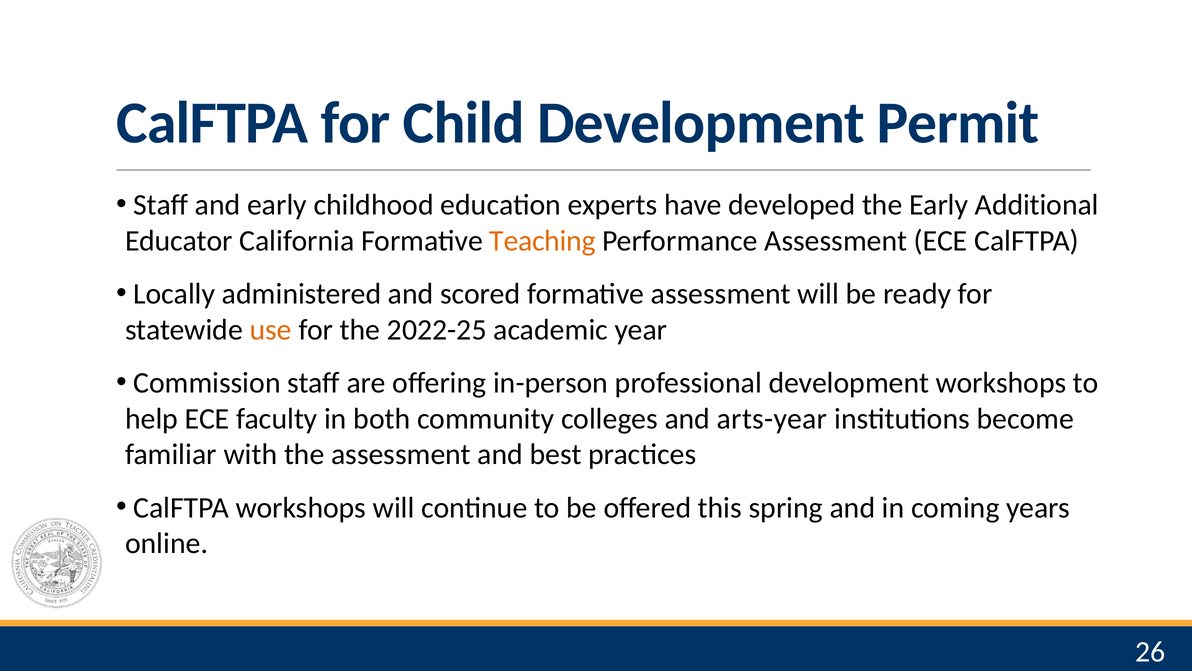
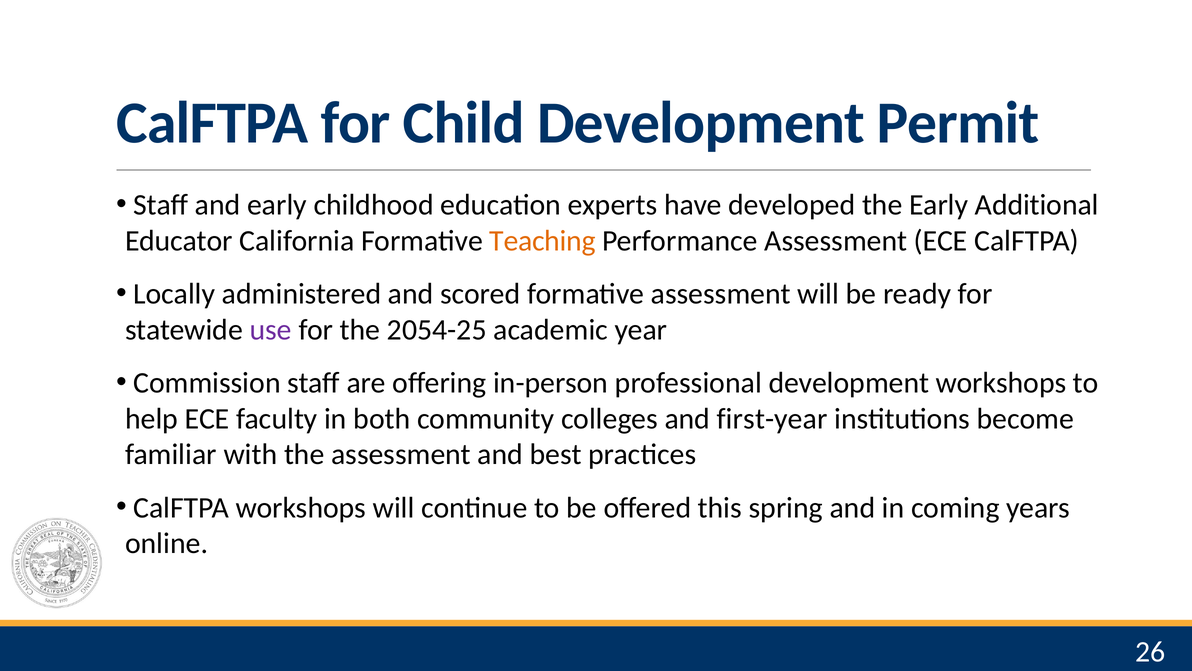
use colour: orange -> purple
2022-25: 2022-25 -> 2054-25
arts-year: arts-year -> first-year
